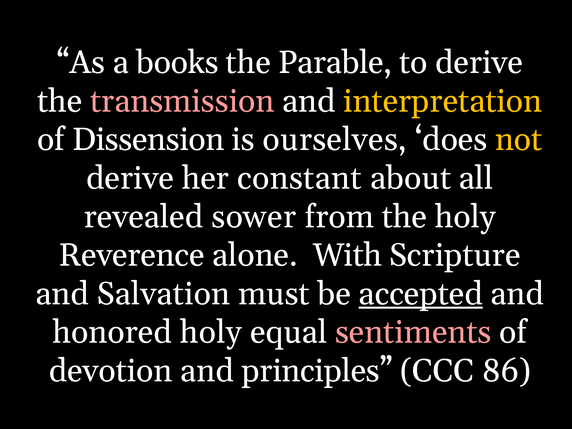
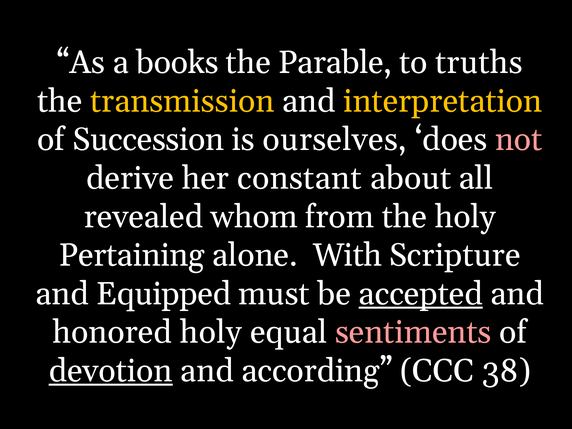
to derive: derive -> truths
transmission colour: pink -> yellow
Dissension: Dissension -> Succession
not colour: yellow -> pink
sower: sower -> whom
Reverence: Reverence -> Pertaining
Salvation: Salvation -> Equipped
devotion underline: none -> present
principles: principles -> according
86: 86 -> 38
